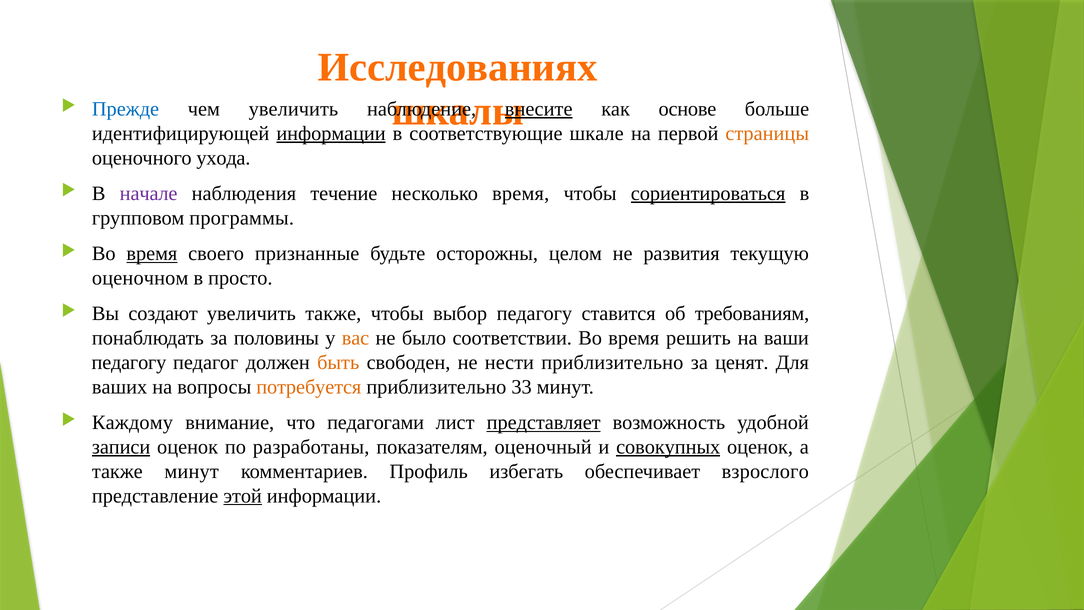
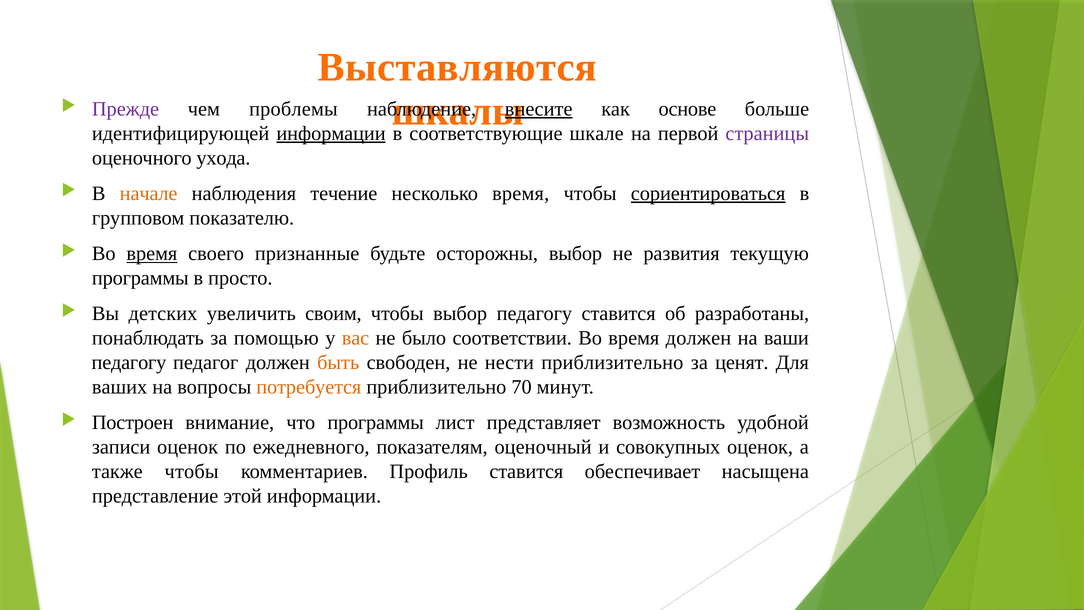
Исследованиях: Исследованиях -> Выставляются
Прежде colour: blue -> purple
чем увеличить: увеличить -> проблемы
страницы colour: orange -> purple
начале colour: purple -> orange
программы: программы -> показателю
осторожны целом: целом -> выбор
оценочном at (140, 278): оценочном -> программы
создают: создают -> детских
увеличить также: также -> своим
требованиям: требованиям -> разработаны
половины: половины -> помощью
время решить: решить -> должен
33: 33 -> 70
Каждому: Каждому -> Построен
что педагогами: педагогами -> программы
представляет underline: present -> none
записи underline: present -> none
разработаны: разработаны -> ежедневного
совокупных underline: present -> none
также минут: минут -> чтобы
Профиль избегать: избегать -> ставится
взрослого: взрослого -> насыщена
этой underline: present -> none
